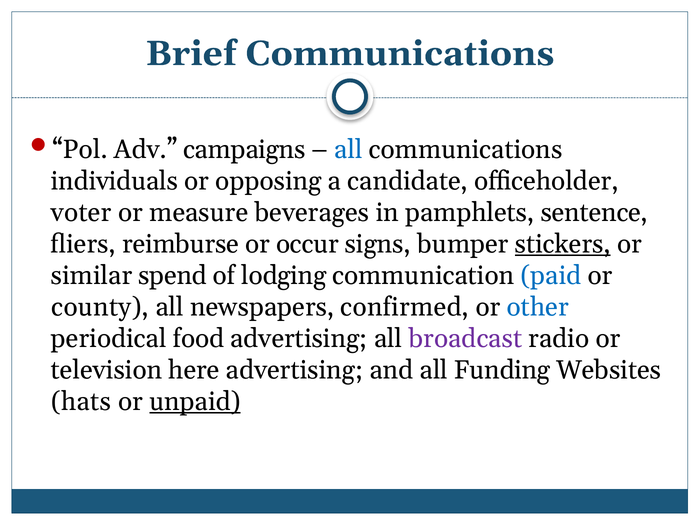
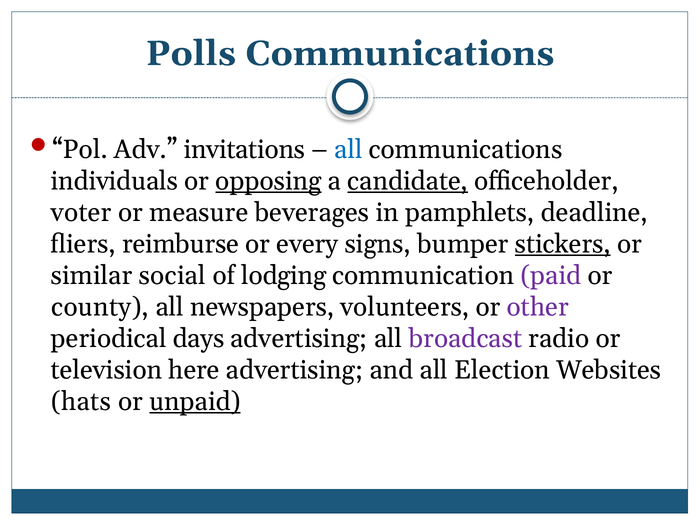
Brief: Brief -> Polls
campaigns: campaigns -> invitations
opposing underline: none -> present
candidate underline: none -> present
sentence: sentence -> deadline
occur: occur -> every
spend: spend -> social
paid colour: blue -> purple
confirmed: confirmed -> volunteers
other colour: blue -> purple
food: food -> days
Funding: Funding -> Election
